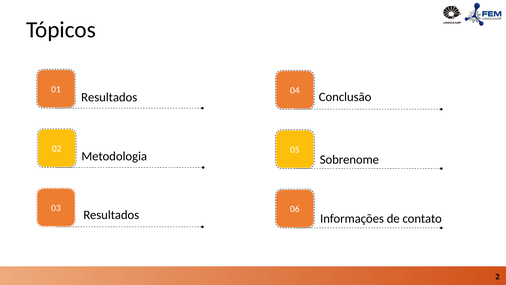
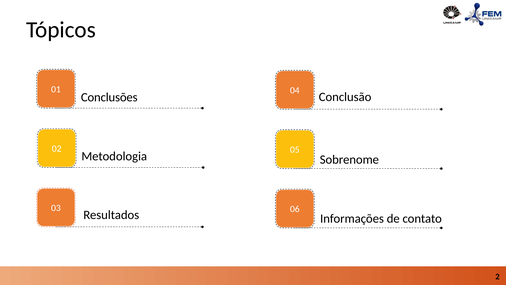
Resultados at (109, 97): Resultados -> Conclusões
